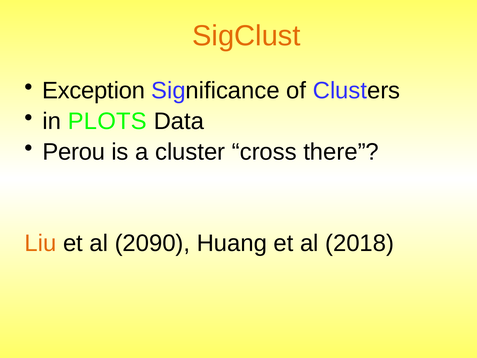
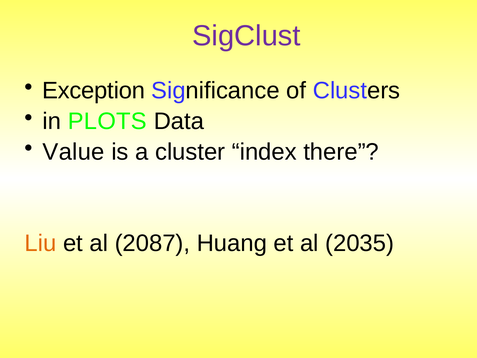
SigClust colour: orange -> purple
Perou: Perou -> Value
cross: cross -> index
2090: 2090 -> 2087
2018: 2018 -> 2035
